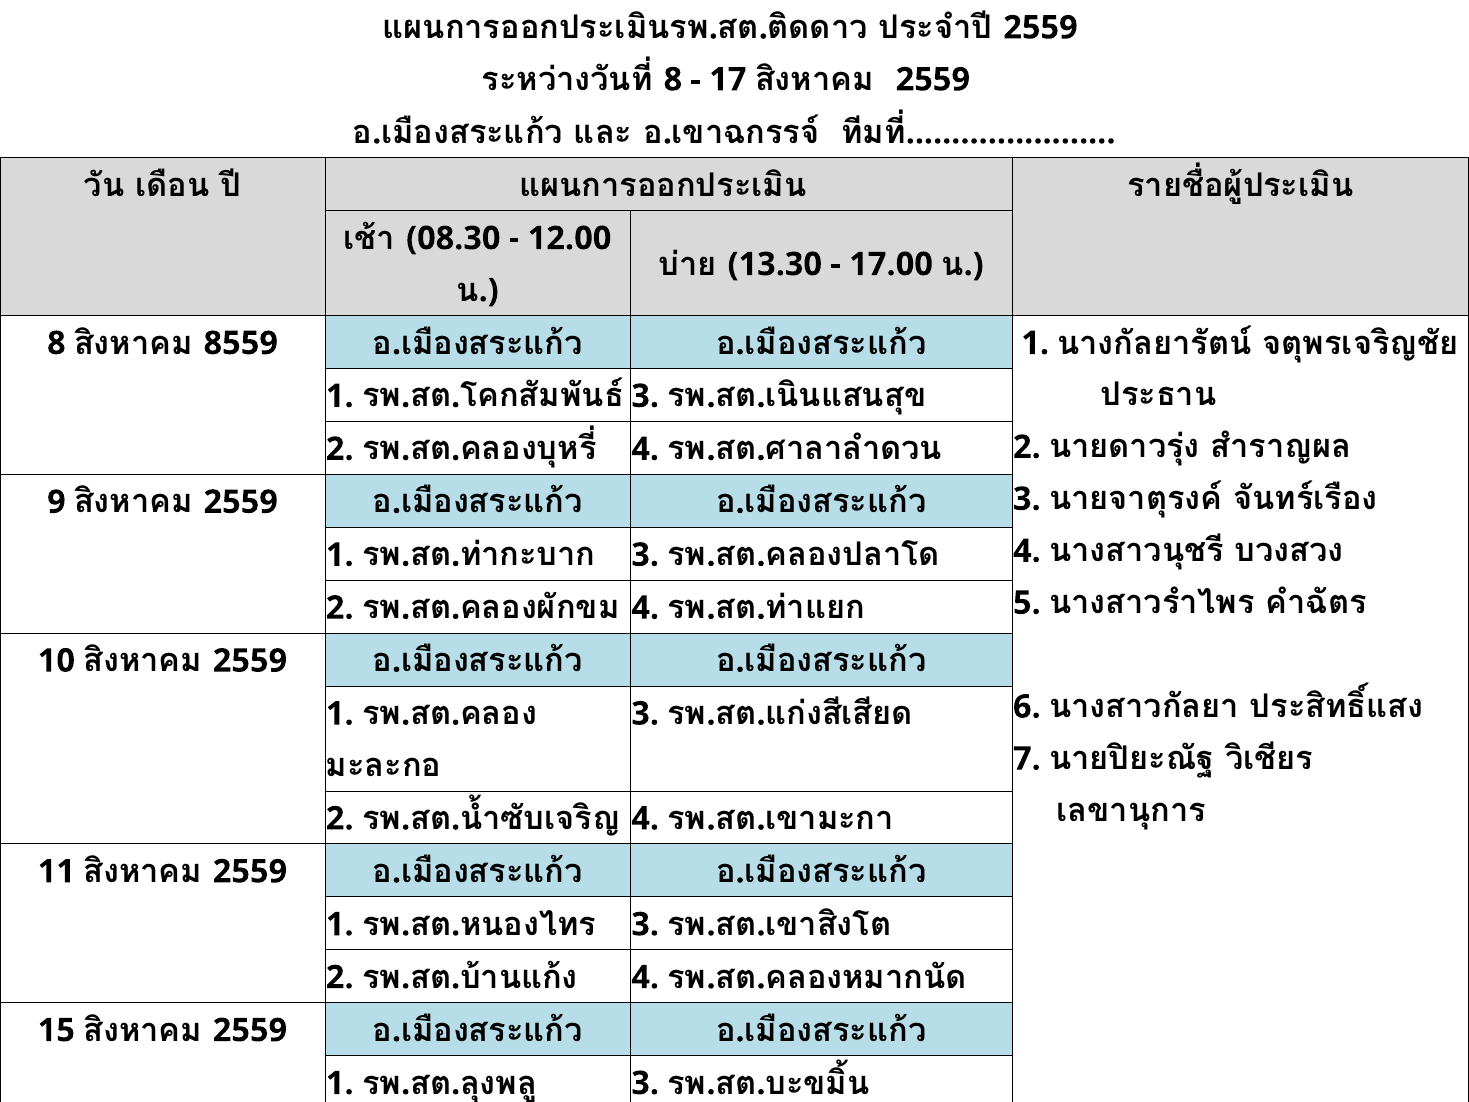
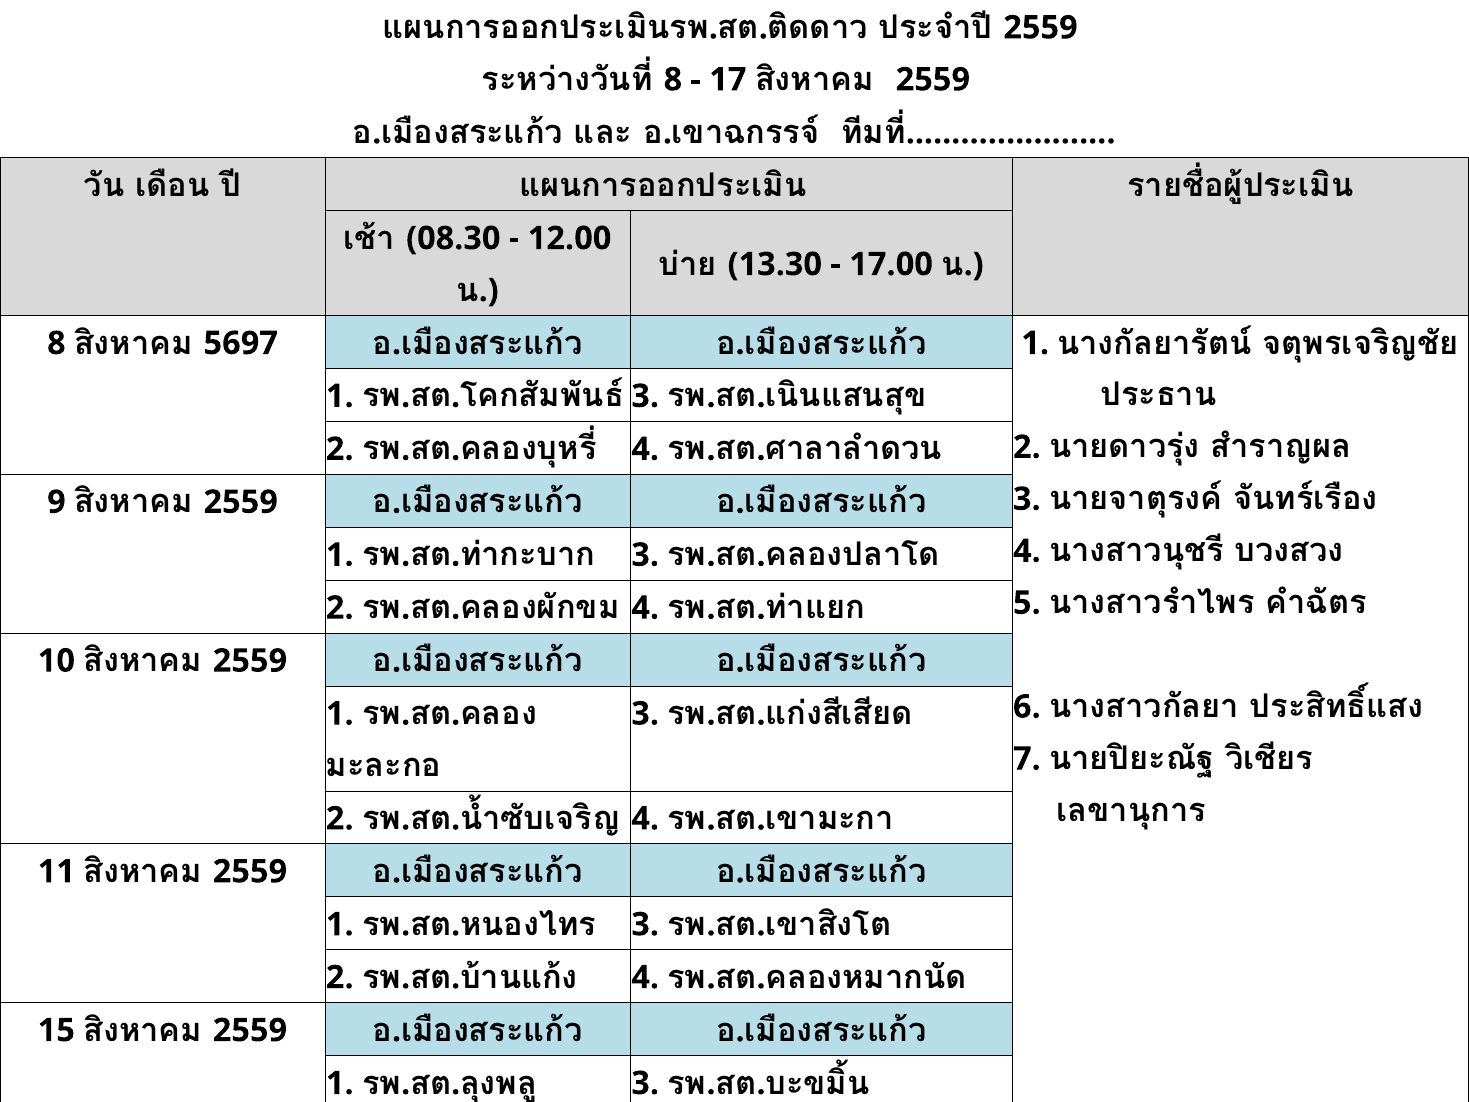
8559: 8559 -> 5697
